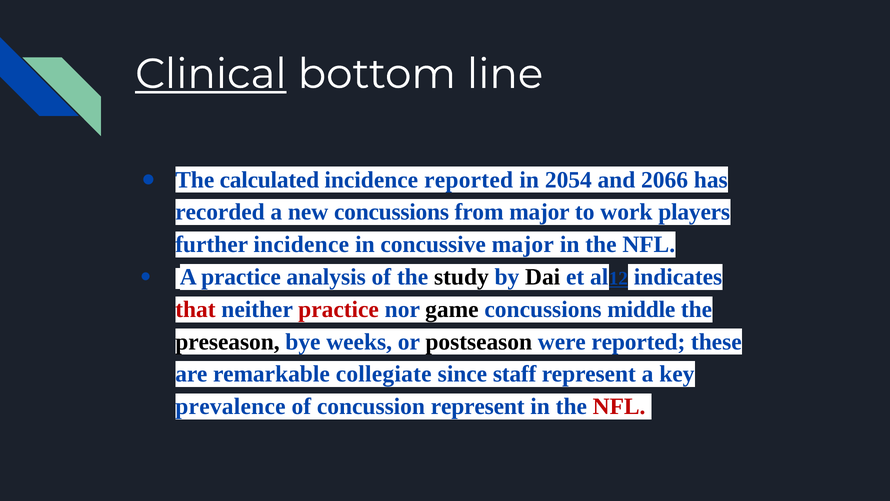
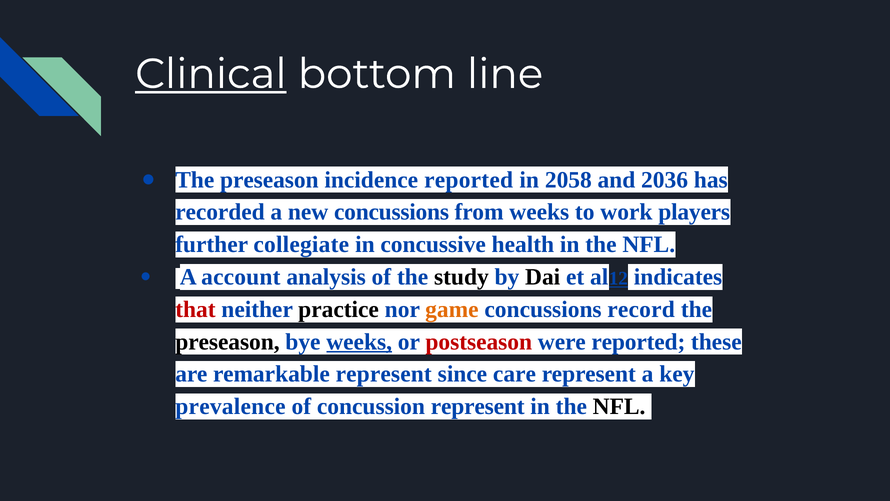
calculated at (269, 180): calculated -> preseason
2054: 2054 -> 2058
2066: 2066 -> 2036
from major: major -> weeks
further incidence: incidence -> collegiate
concussive major: major -> health
A practice: practice -> account
practice at (339, 309) colour: red -> black
game colour: black -> orange
middle: middle -> record
weeks at (359, 342) underline: none -> present
postseason colour: black -> red
remarkable collegiate: collegiate -> represent
staff: staff -> care
NFL at (619, 406) colour: red -> black
